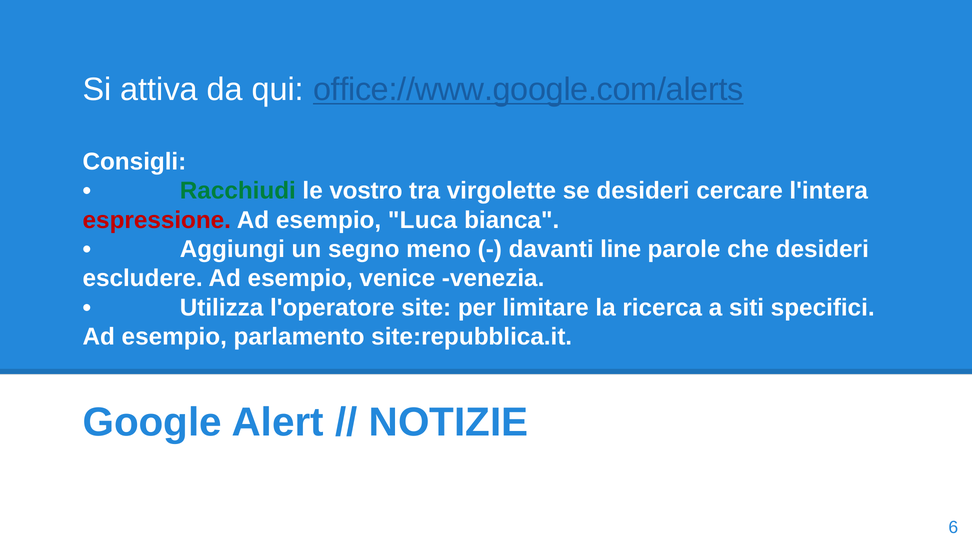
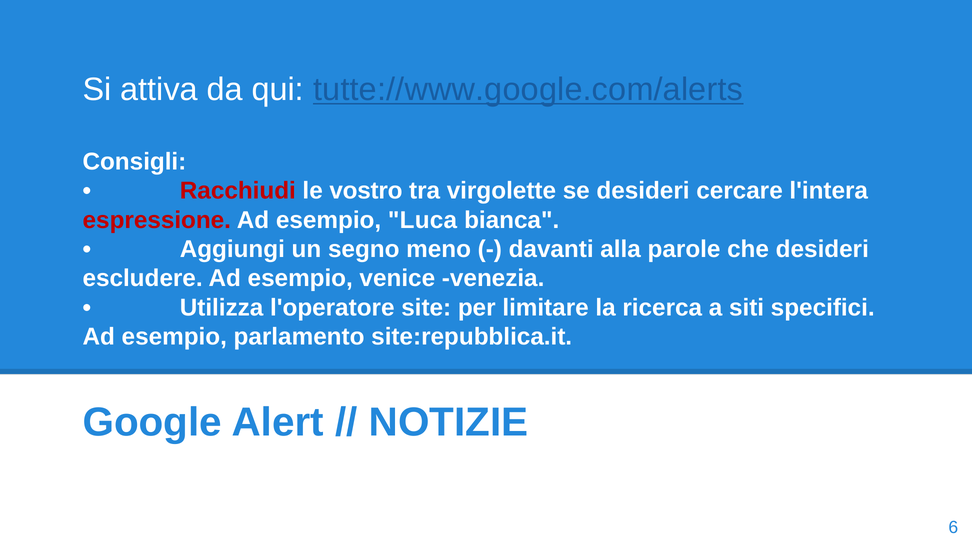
office://www.google.com/alerts: office://www.google.com/alerts -> tutte://www.google.com/alerts
Racchiudi colour: green -> red
line: line -> alla
